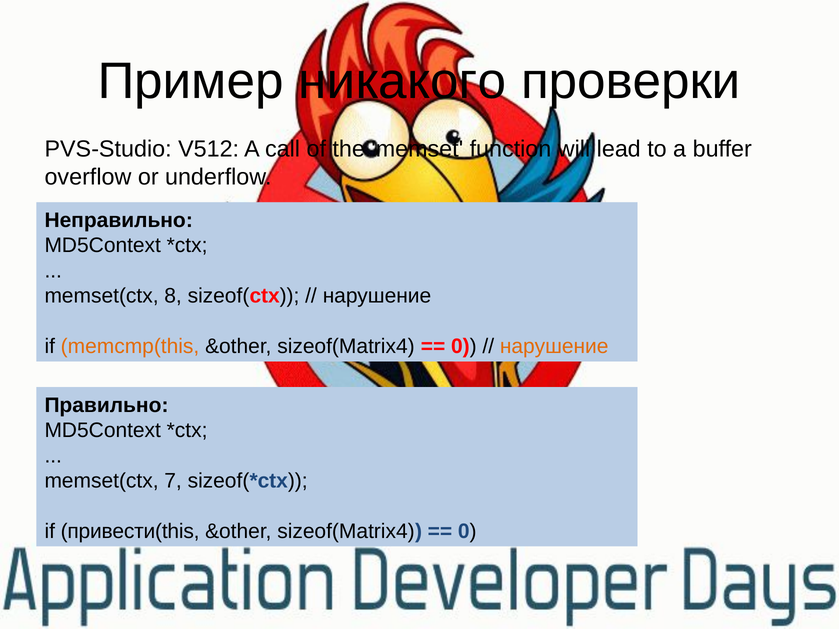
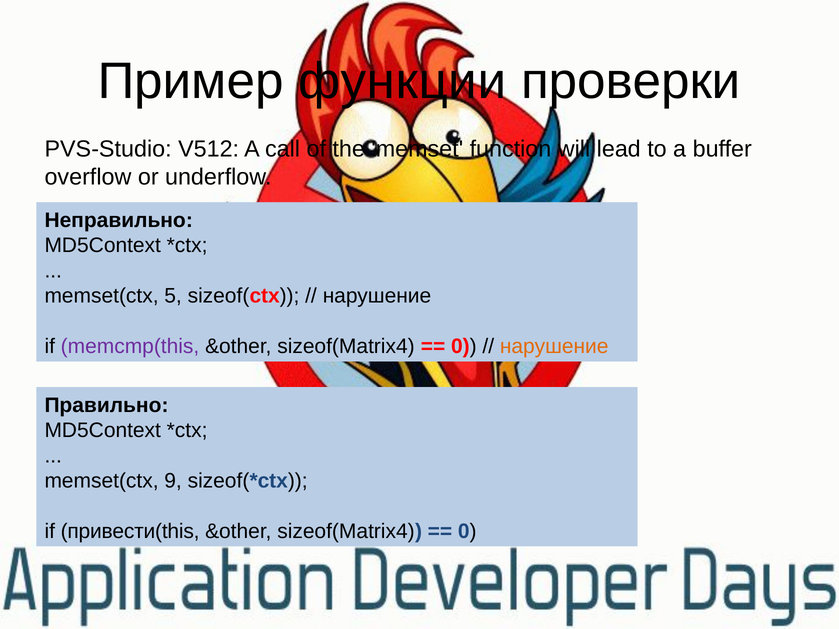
никакого: никакого -> функции
8: 8 -> 5
memcmp(this colour: orange -> purple
7: 7 -> 9
